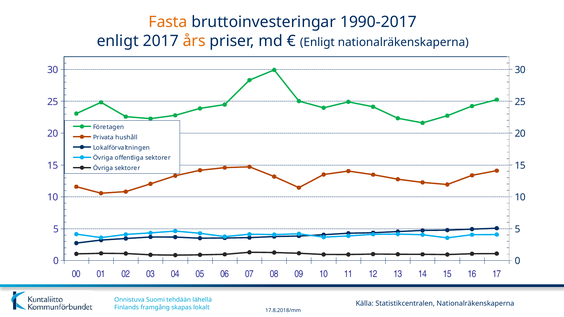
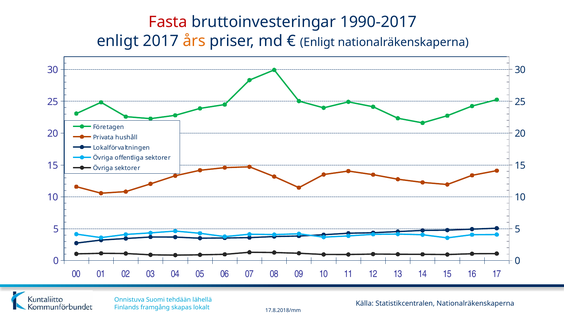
Fasta colour: orange -> red
